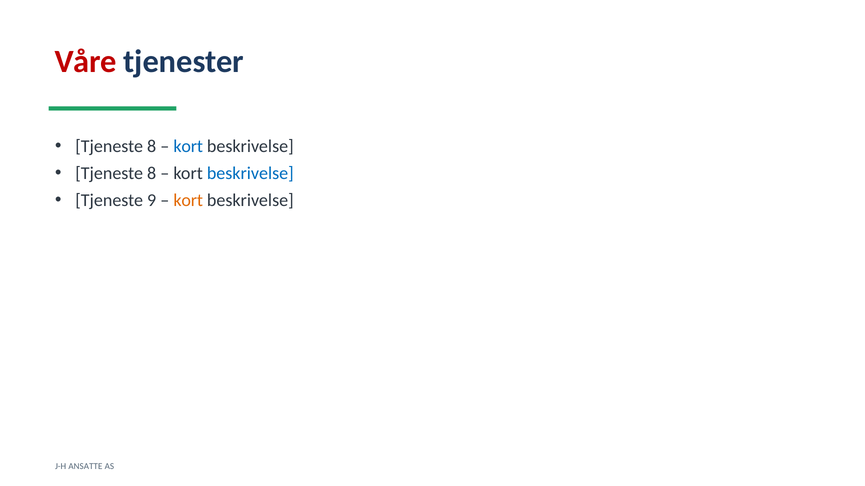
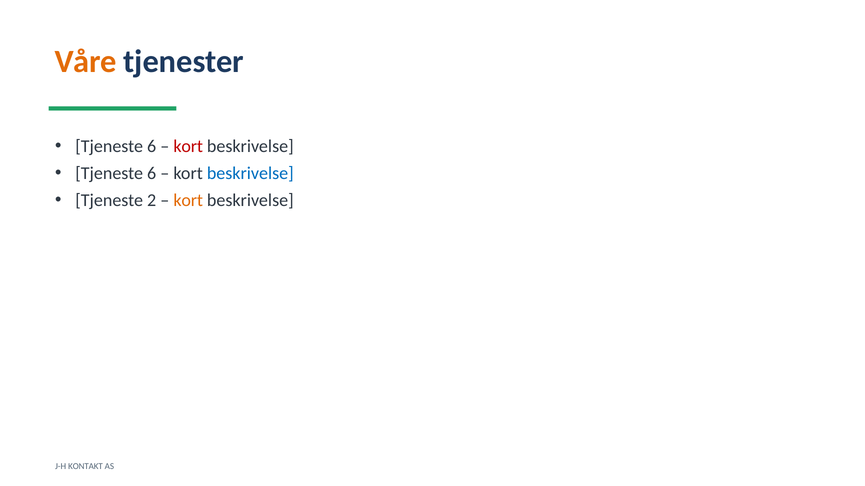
Våre colour: red -> orange
8 at (152, 147): 8 -> 6
kort at (188, 147) colour: blue -> red
8 at (152, 174): 8 -> 6
9: 9 -> 2
ANSATTE: ANSATTE -> KONTAKT
